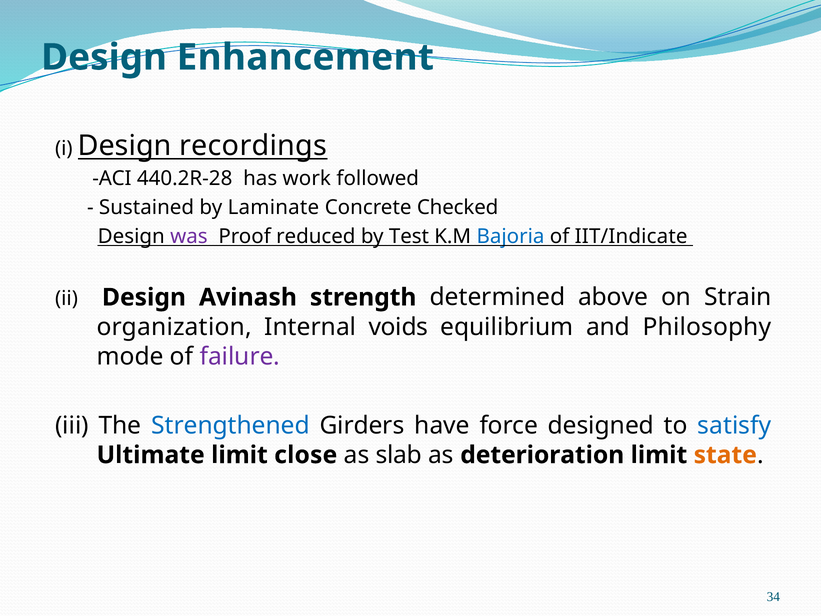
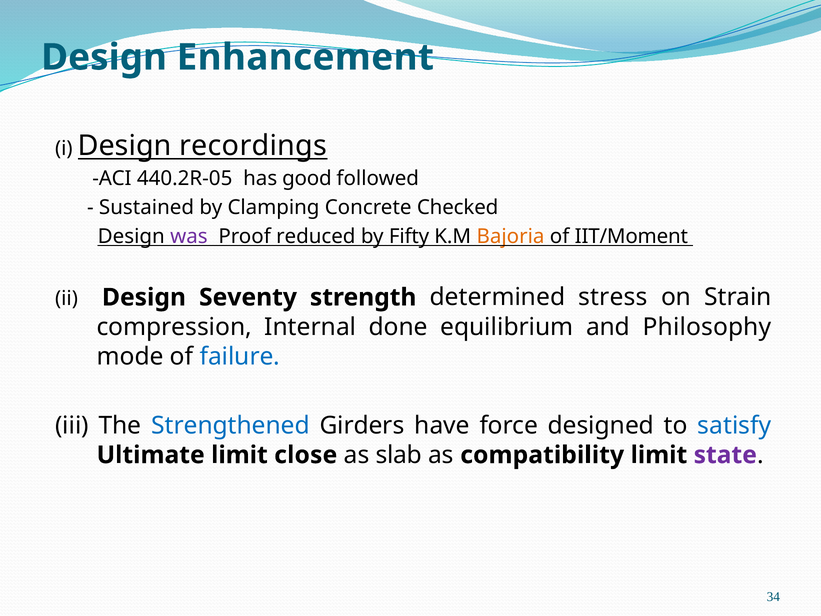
440.2R-28: 440.2R-28 -> 440.2R-05
work: work -> good
Laminate: Laminate -> Clamping
Test: Test -> Fifty
Bajoria colour: blue -> orange
IIT/Indicate: IIT/Indicate -> IIT/Moment
Avinash: Avinash -> Seventy
above: above -> stress
organization: organization -> compression
voids: voids -> done
failure colour: purple -> blue
deterioration: deterioration -> compatibility
state colour: orange -> purple
